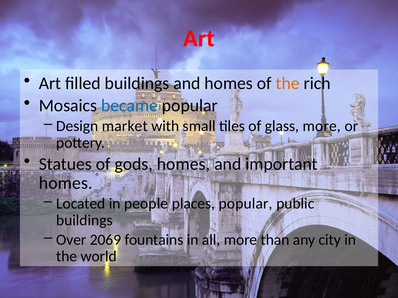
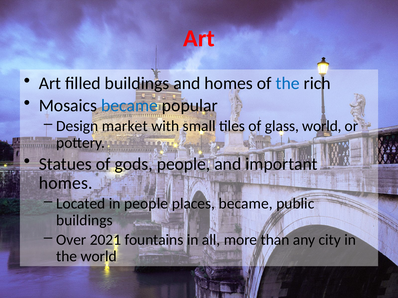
the at (288, 83) colour: orange -> blue
glass more: more -> world
gods homes: homes -> people
places popular: popular -> became
2069: 2069 -> 2021
